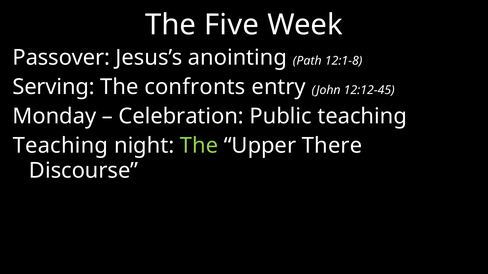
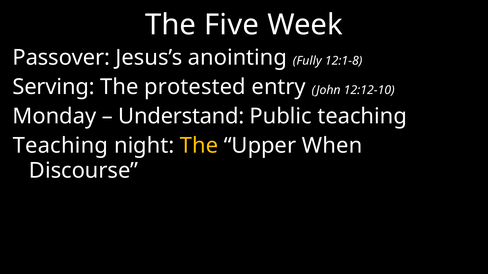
Path: Path -> Fully
confronts: confronts -> protested
12:12-45: 12:12-45 -> 12:12-10
Celebration: Celebration -> Understand
The at (199, 146) colour: light green -> yellow
There: There -> When
